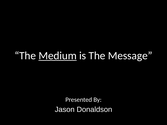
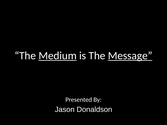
Message underline: none -> present
